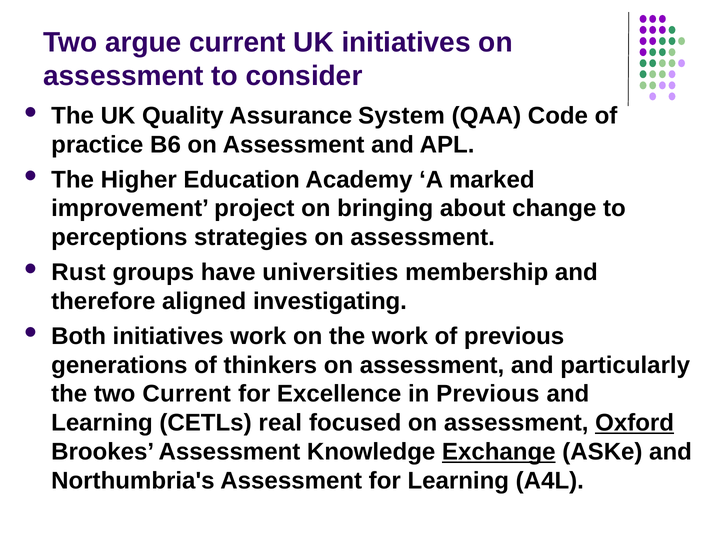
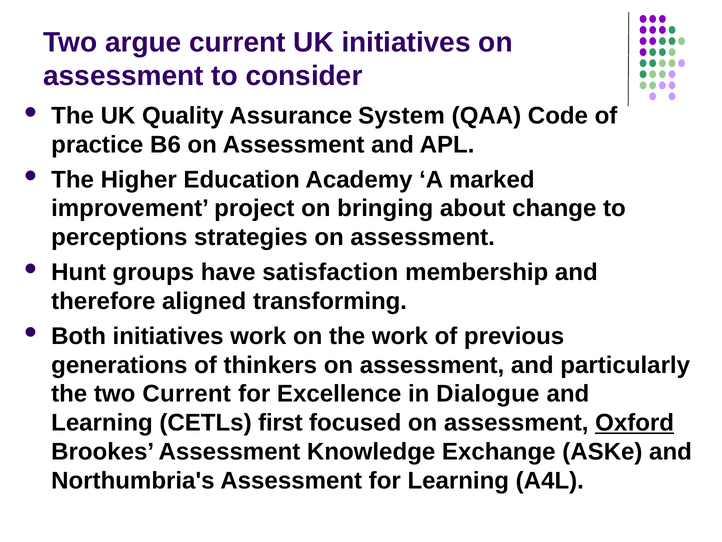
Rust: Rust -> Hunt
universities: universities -> satisfaction
investigating: investigating -> transforming
in Previous: Previous -> Dialogue
real: real -> first
Exchange underline: present -> none
